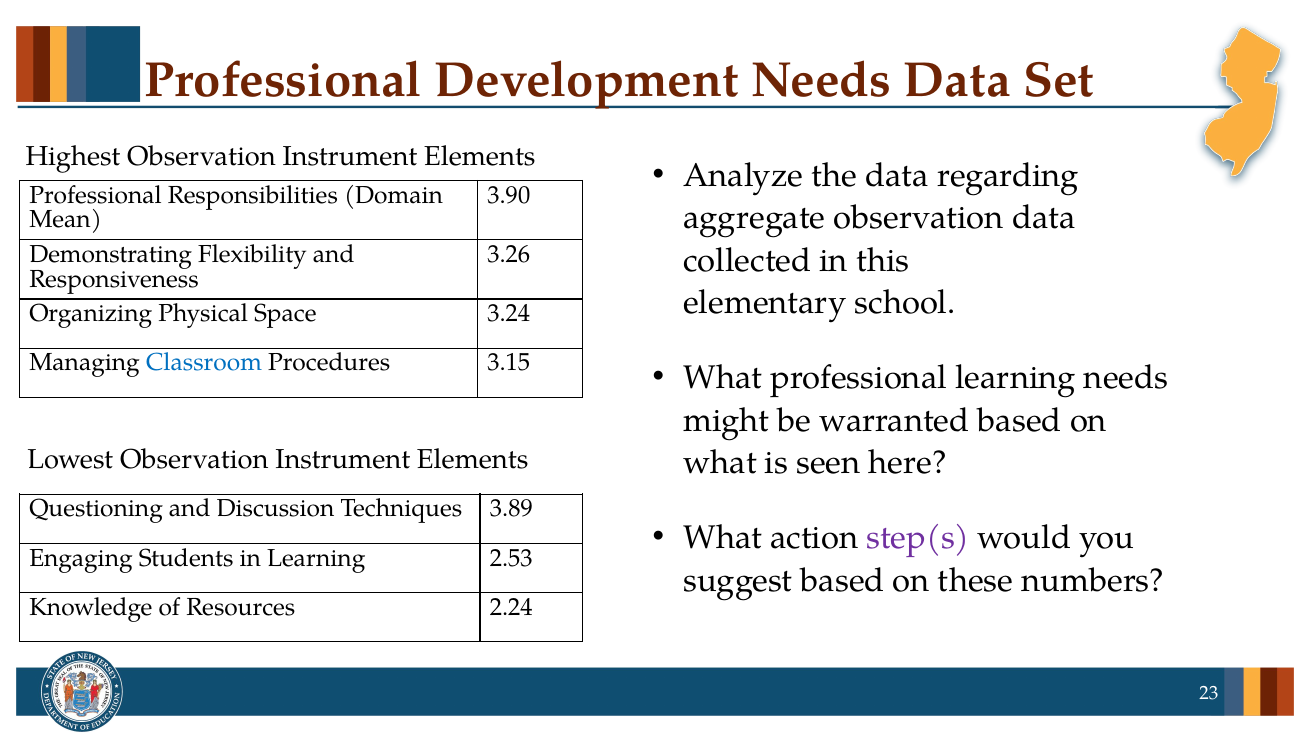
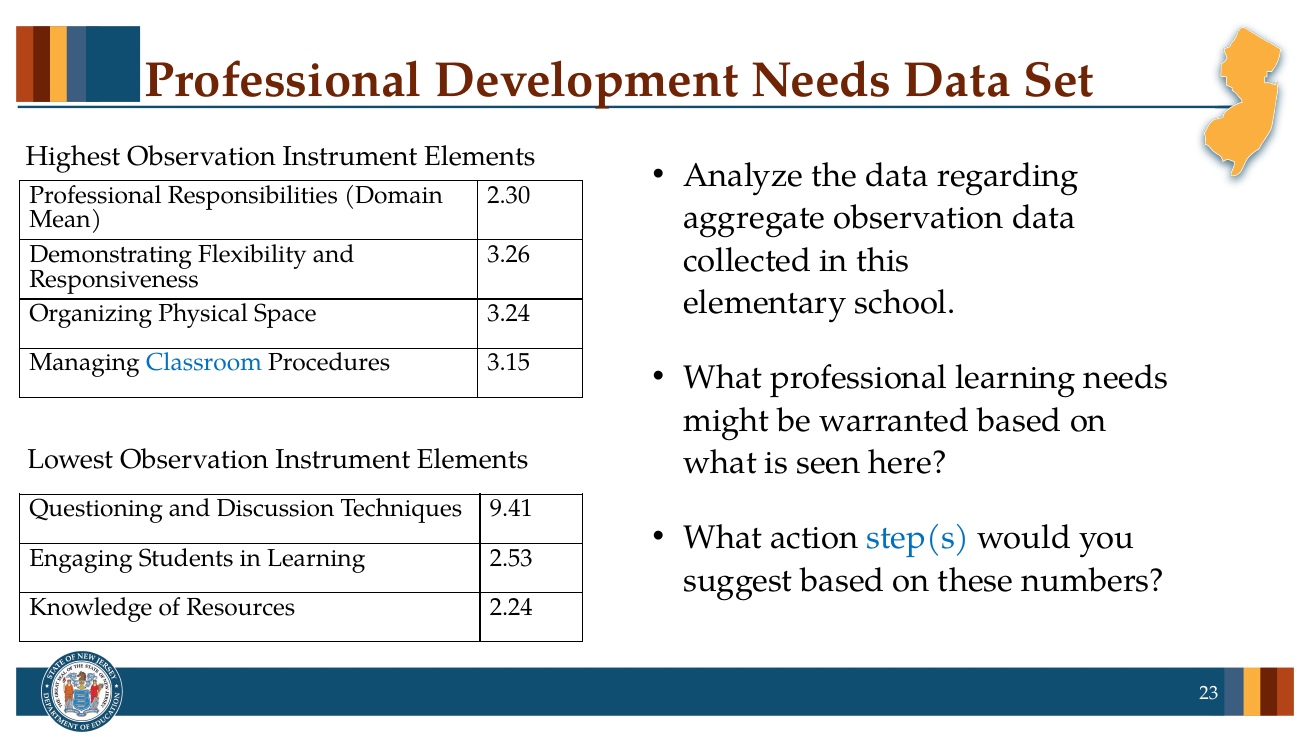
3.90: 3.90 -> 2.30
3.89: 3.89 -> 9.41
step(s colour: purple -> blue
